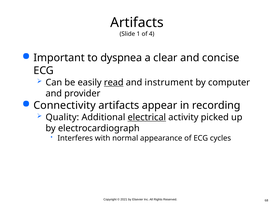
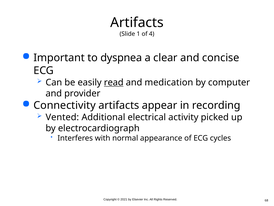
instrument: instrument -> medication
Quality: Quality -> Vented
electrical underline: present -> none
